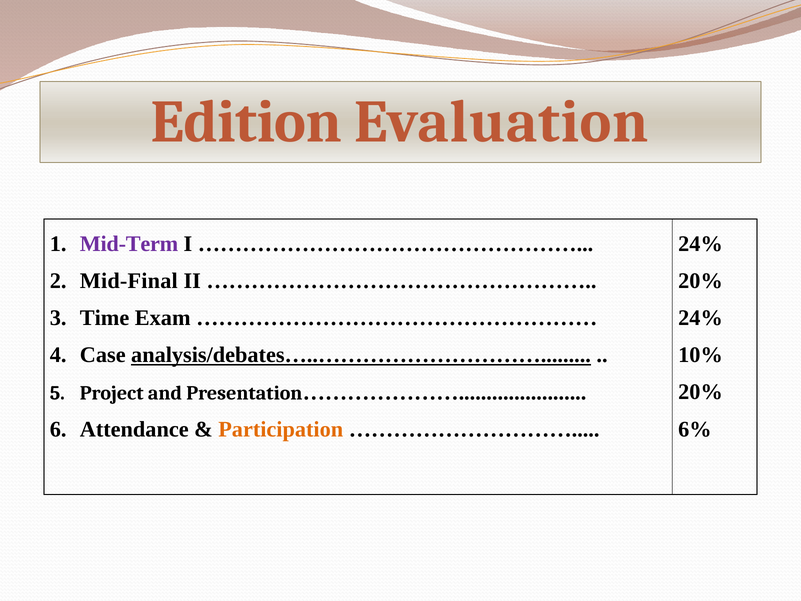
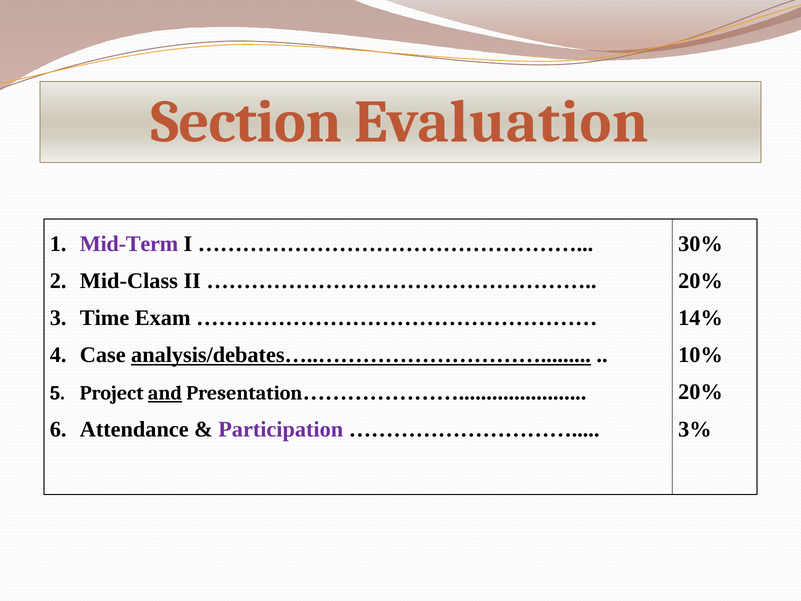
Edition: Edition -> Section
24% at (701, 244): 24% -> 30%
Mid-Final: Mid-Final -> Mid-Class
24% at (701, 318): 24% -> 14%
and underline: none -> present
6%: 6% -> 3%
Participation colour: orange -> purple
